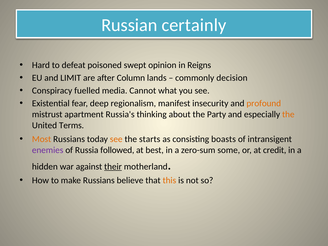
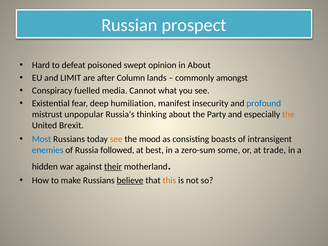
certainly: certainly -> prospect
in Reigns: Reigns -> About
decision: decision -> amongst
regionalism: regionalism -> humiliation
profound colour: orange -> blue
apartment: apartment -> unpopular
Terms: Terms -> Brexit
Most colour: orange -> blue
starts: starts -> mood
enemies colour: purple -> blue
credit: credit -> trade
believe underline: none -> present
